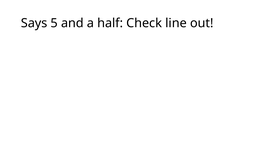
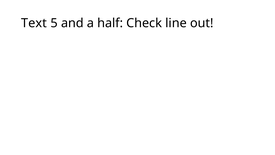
Says: Says -> Text
